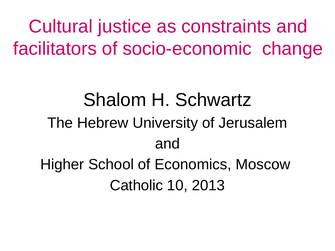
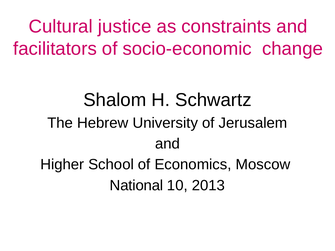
Catholic: Catholic -> National
